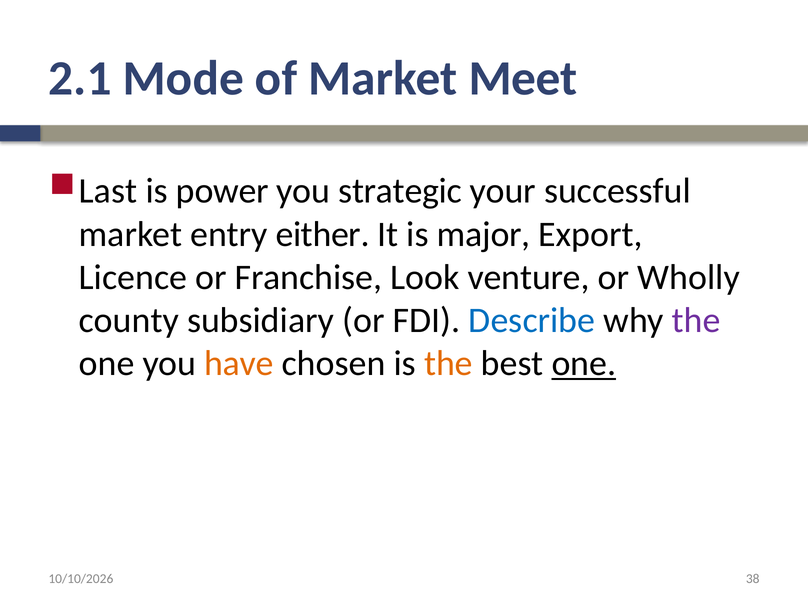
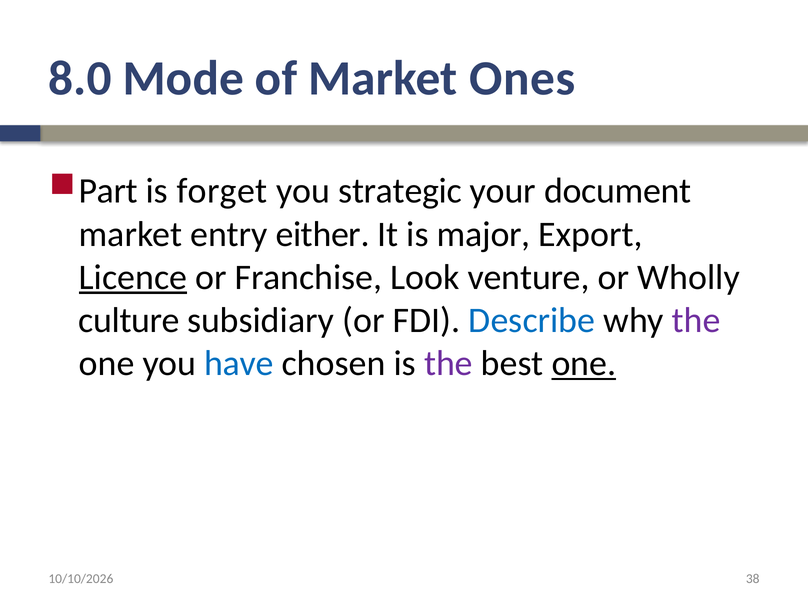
2.1: 2.1 -> 8.0
Meet: Meet -> Ones
Last: Last -> Part
power: power -> forget
successful: successful -> document
Licence underline: none -> present
county: county -> culture
have colour: orange -> blue
the at (448, 364) colour: orange -> purple
